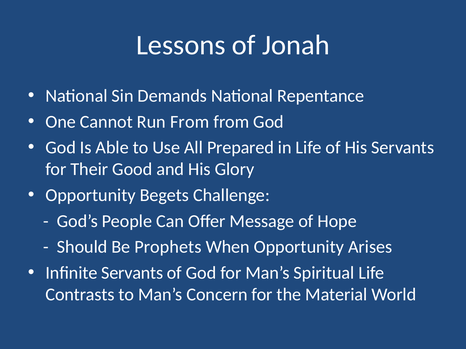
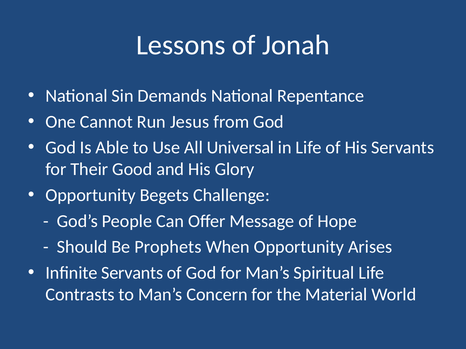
Run From: From -> Jesus
Prepared: Prepared -> Universal
